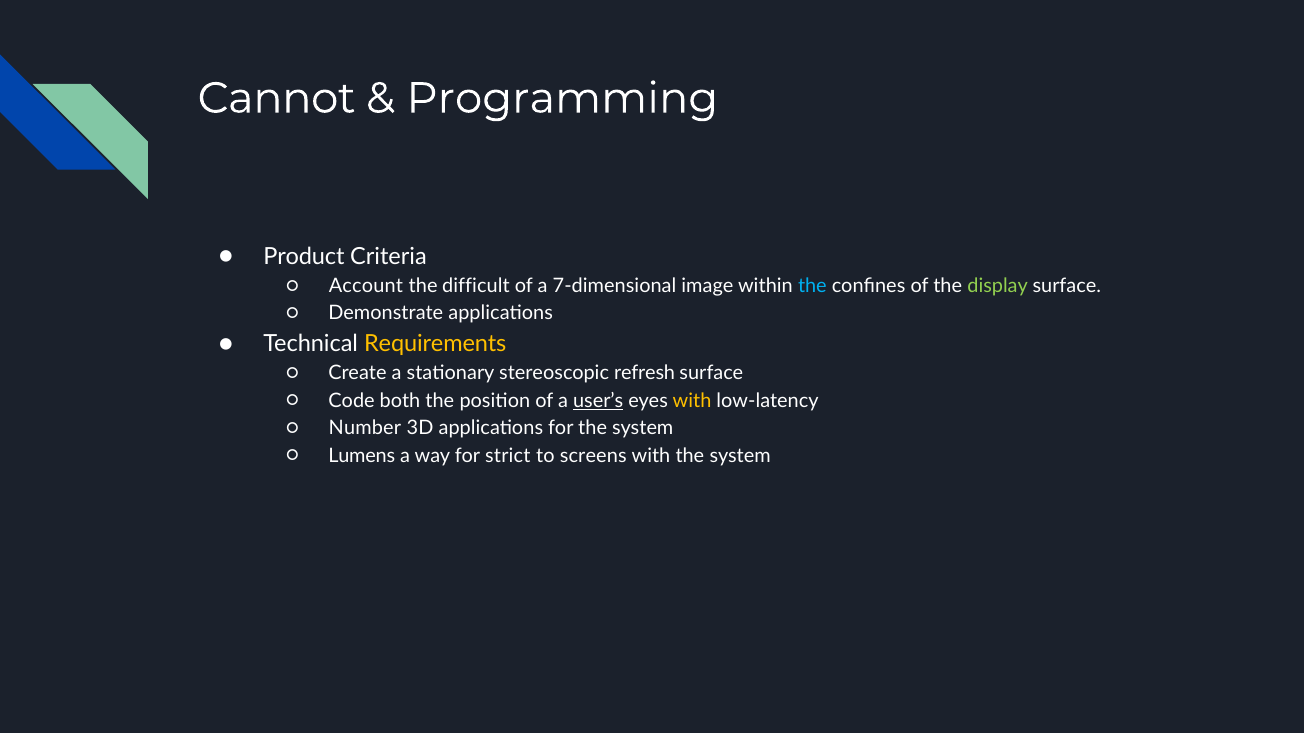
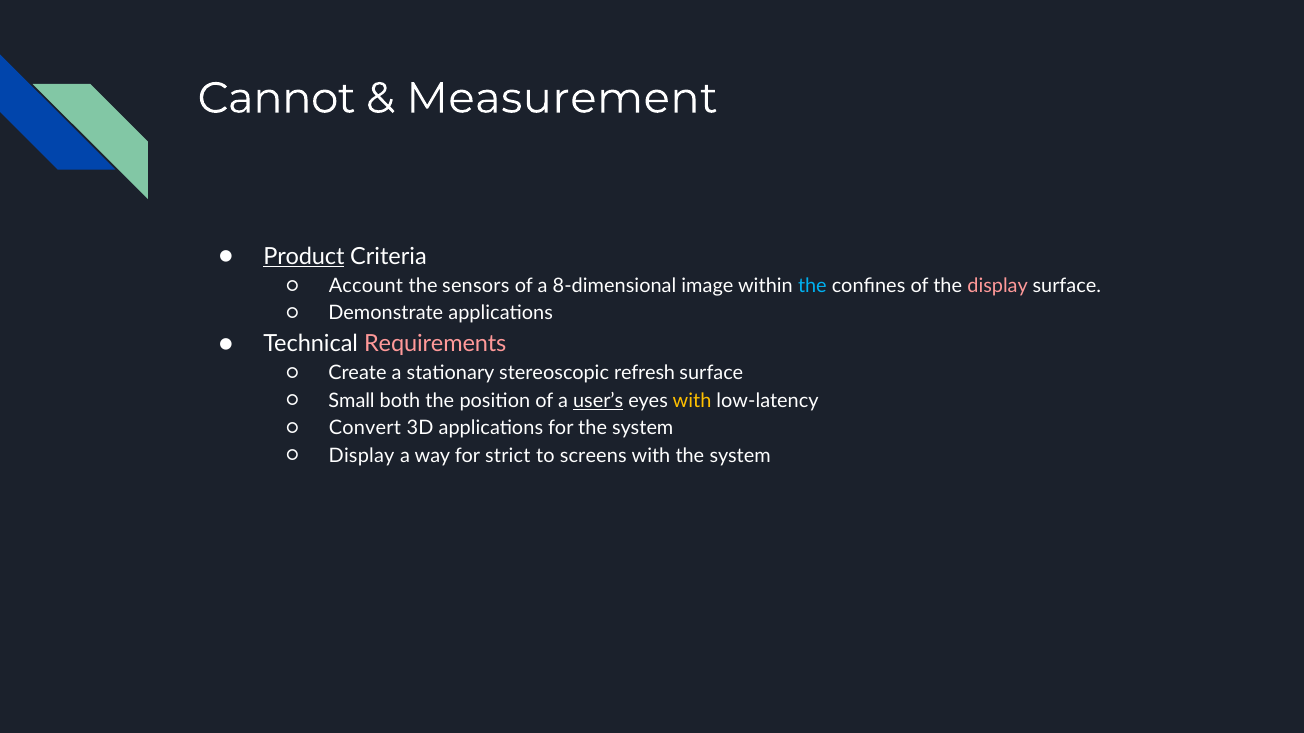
Programming: Programming -> Measurement
Product underline: none -> present
difficult: difficult -> sensors
7-dimensional: 7-dimensional -> 8-dimensional
display at (998, 286) colour: light green -> pink
Requirements colour: yellow -> pink
Code: Code -> Small
Number: Number -> Convert
Lumens at (362, 456): Lumens -> Display
